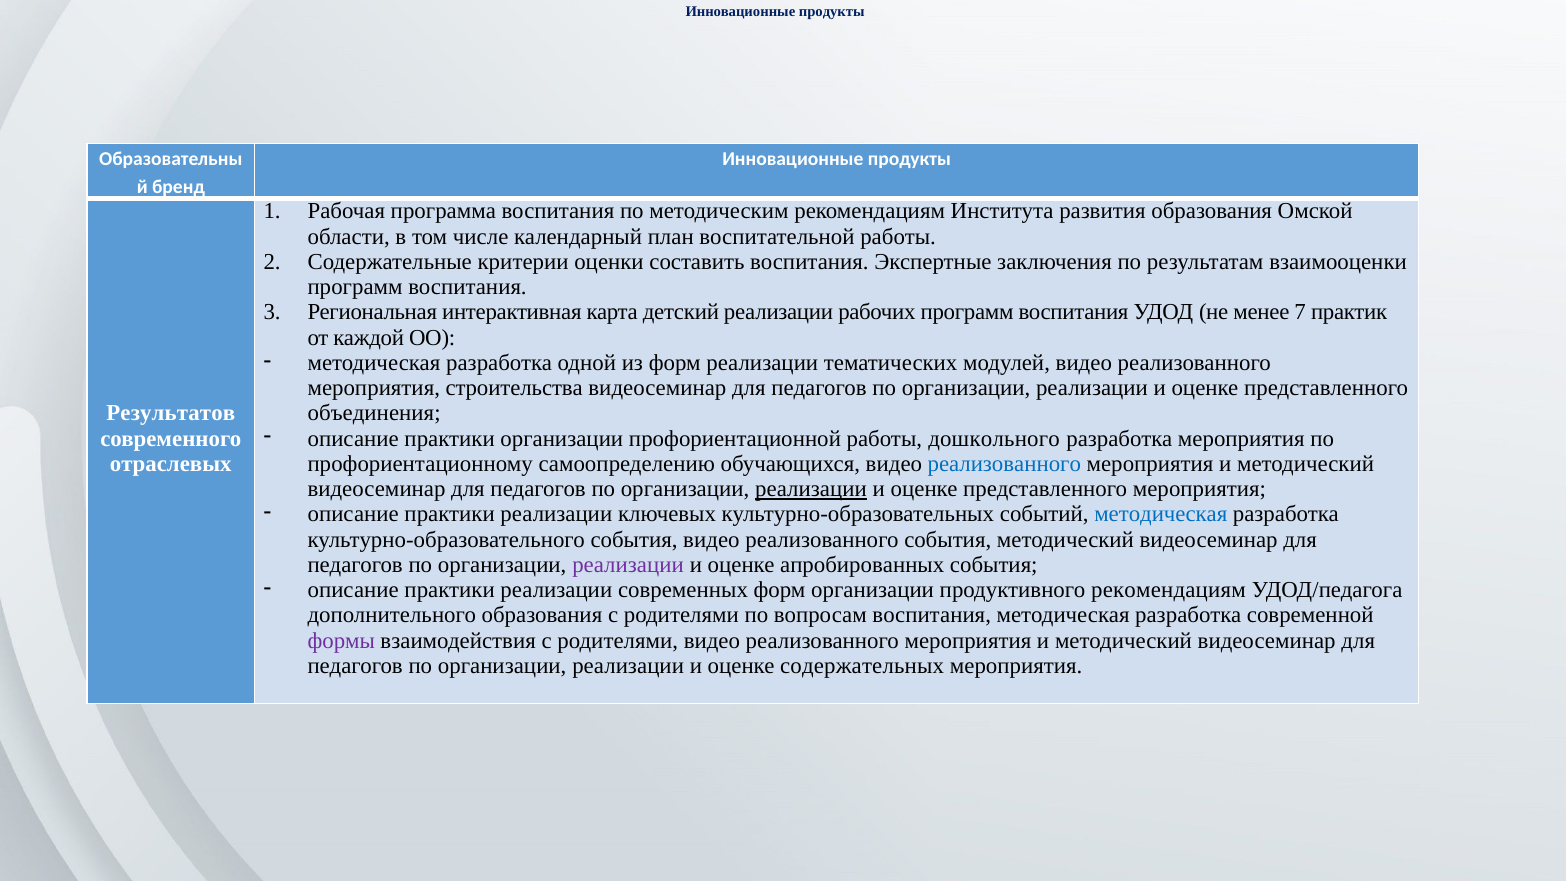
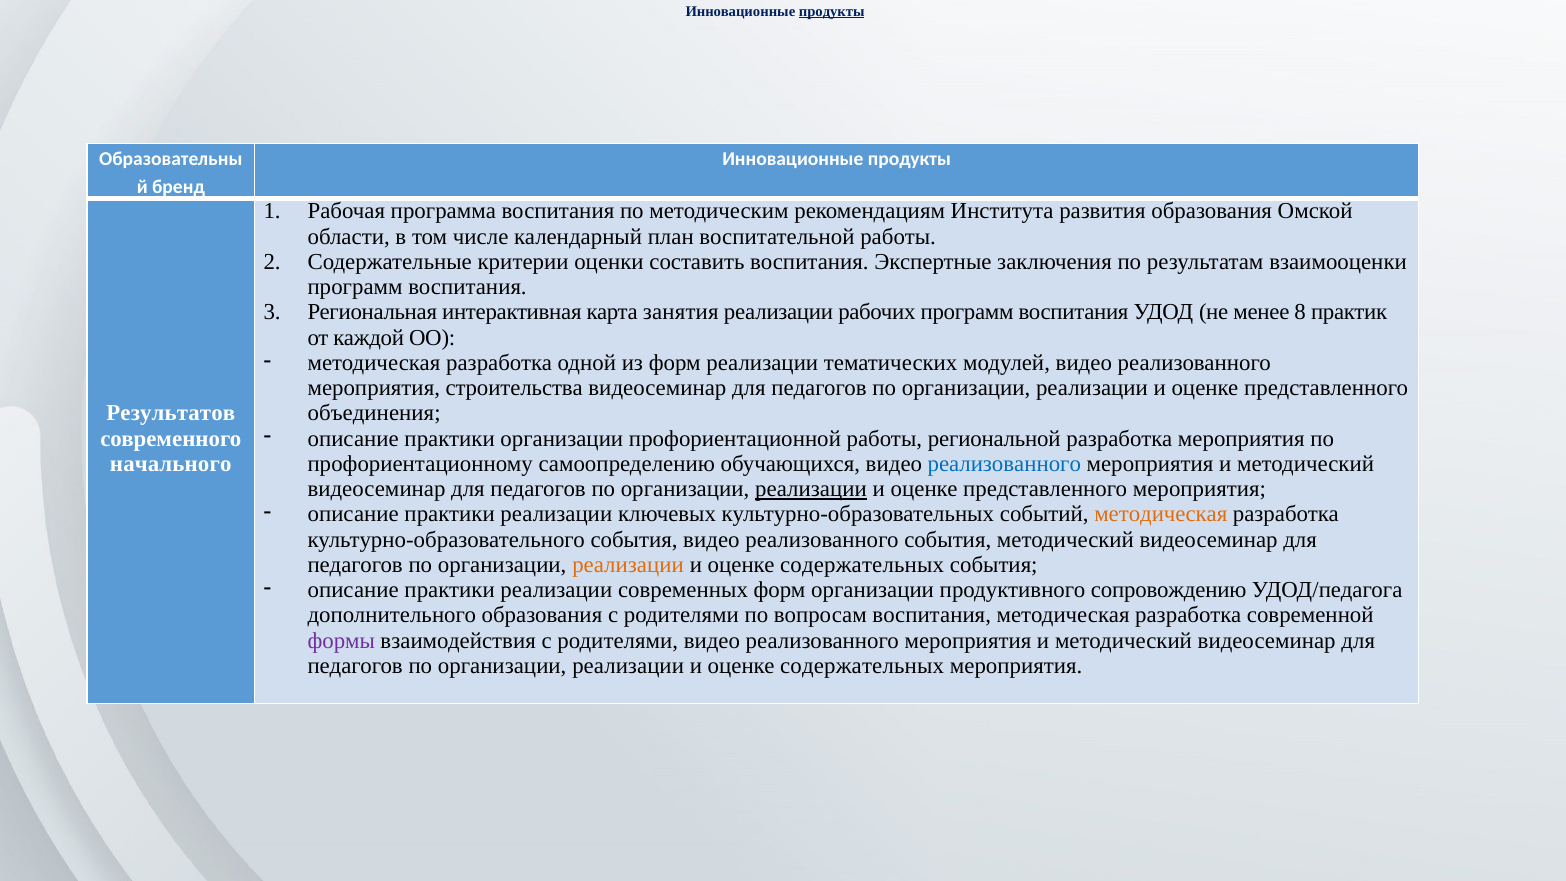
продукты at (832, 11) underline: none -> present
детский: детский -> занятия
7: 7 -> 8
дошкольного: дошкольного -> региональной
отраслевых: отраслевых -> начального
методическая at (1161, 514) colour: blue -> orange
реализации at (628, 565) colour: purple -> orange
апробированных at (862, 565): апробированных -> содержательных
продуктивного рекомендациям: рекомендациям -> сопровождению
